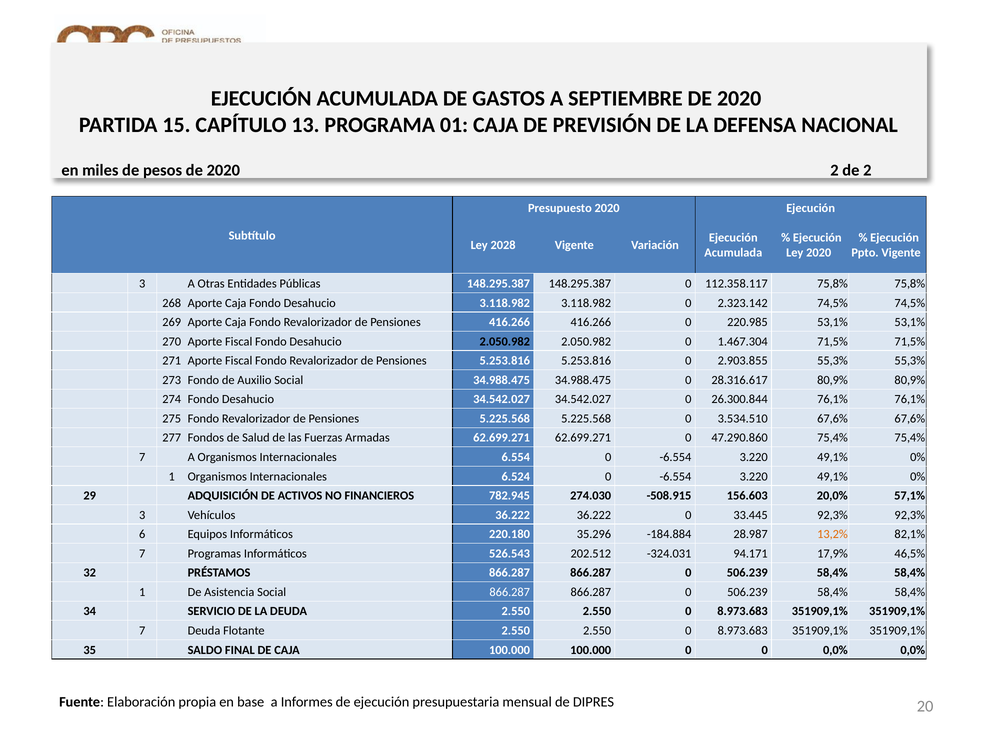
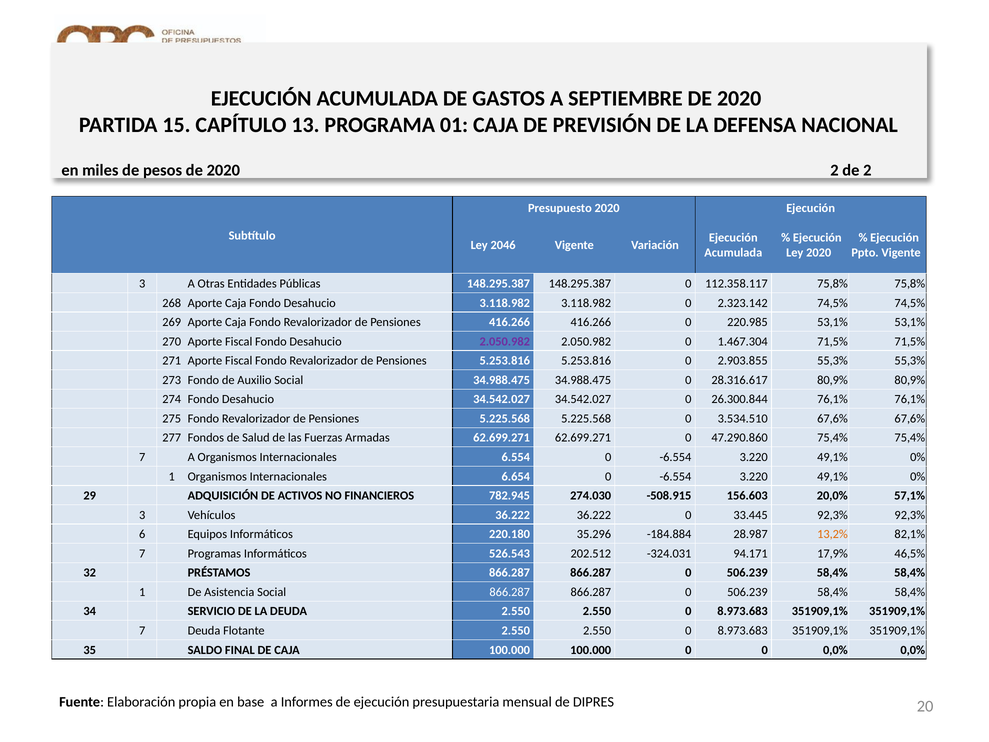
2028: 2028 -> 2046
2.050.982 at (505, 341) colour: black -> purple
6.524: 6.524 -> 6.654
